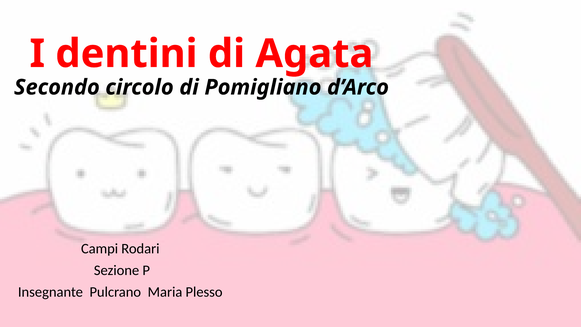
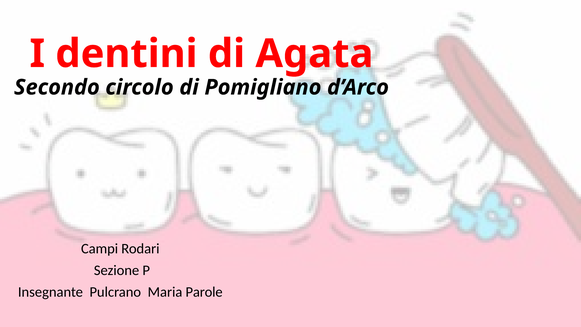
Plesso: Plesso -> Parole
